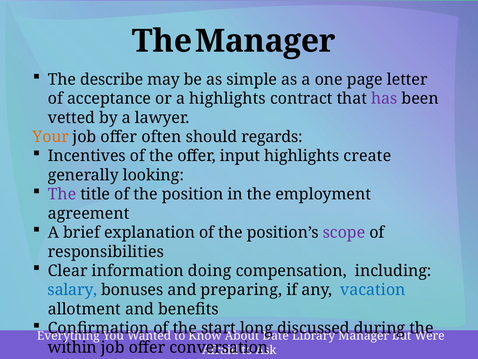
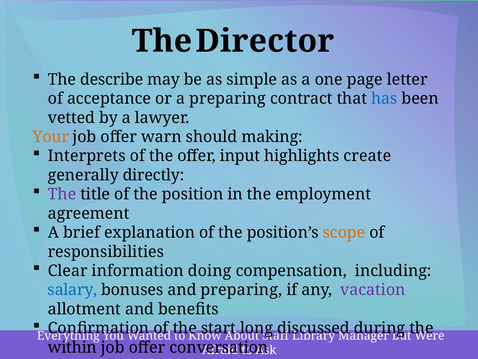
The Manager: Manager -> Director
a highlights: highlights -> preparing
has colour: purple -> blue
often: often -> warn
regards: regards -> making
Incentives: Incentives -> Interprets
looking: looking -> directly
scope colour: purple -> orange
vacation colour: blue -> purple
Date: Date -> Staff
